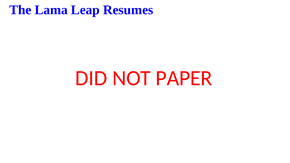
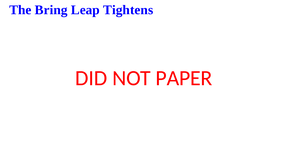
Lama: Lama -> Bring
Resumes: Resumes -> Tightens
